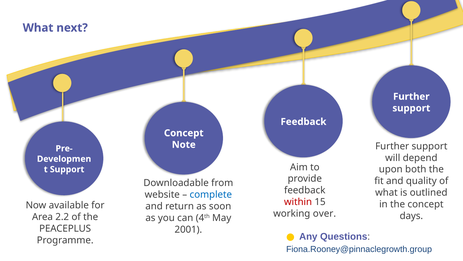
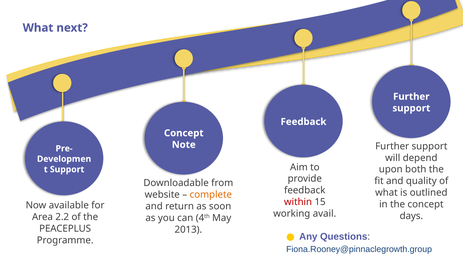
complete colour: blue -> orange
over: over -> avail
2001: 2001 -> 2013
